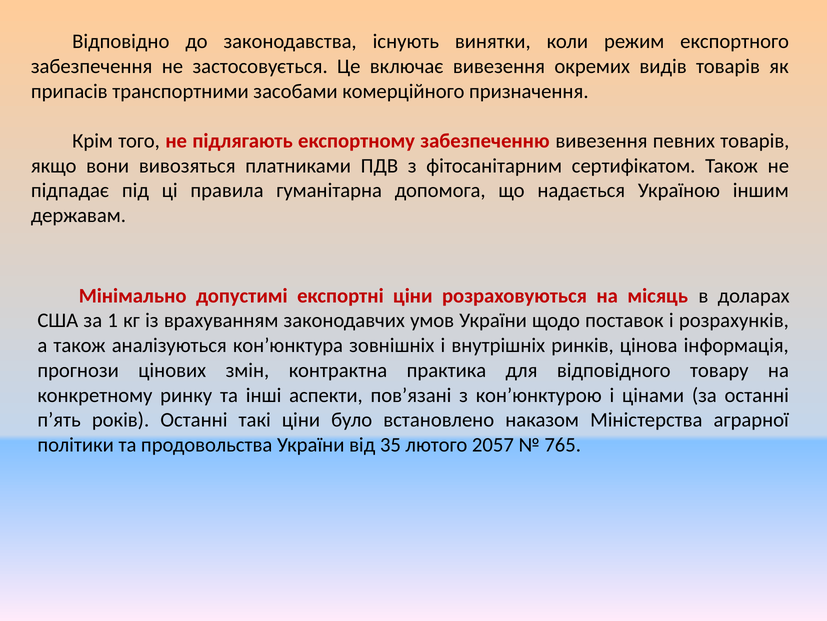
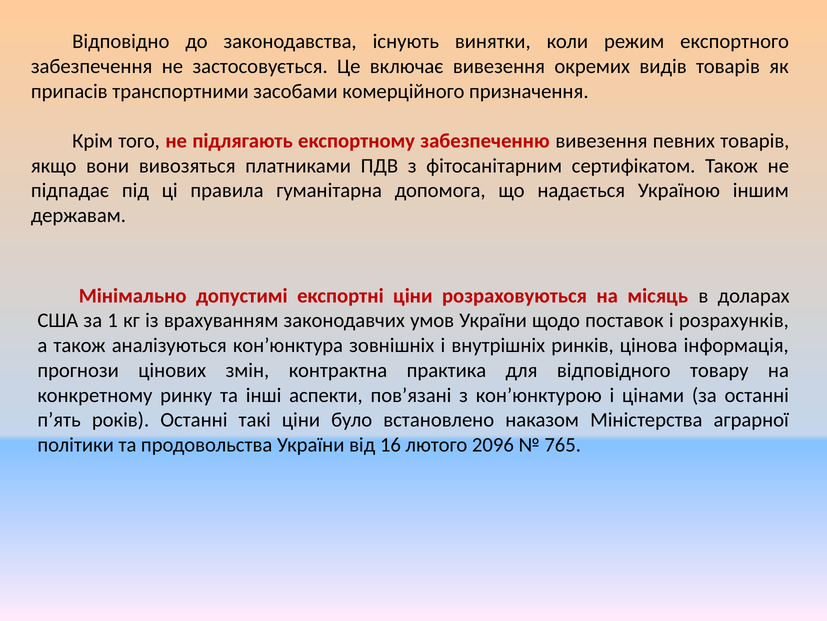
35: 35 -> 16
2057: 2057 -> 2096
